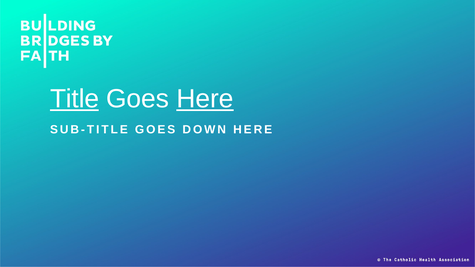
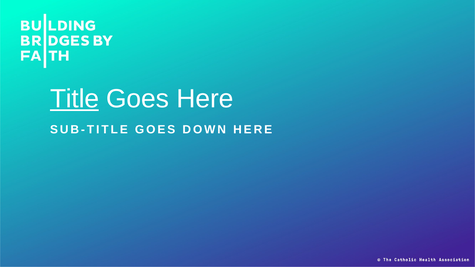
Here at (205, 99) underline: present -> none
